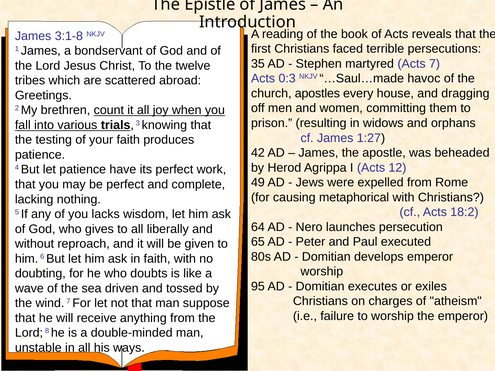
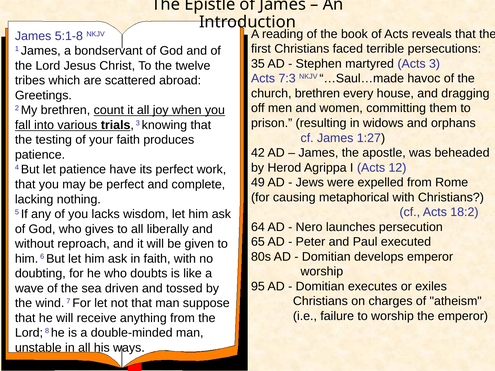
3:1-8: 3:1-8 -> 5:1-8
Acts 7: 7 -> 3
0:3: 0:3 -> 7:3
church apostles: apostles -> brethren
